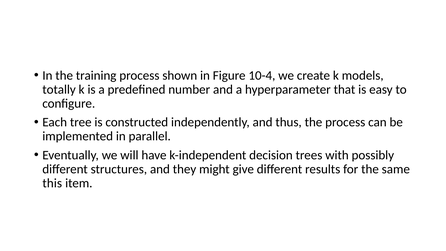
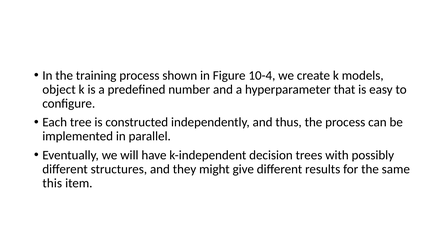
totally: totally -> object
